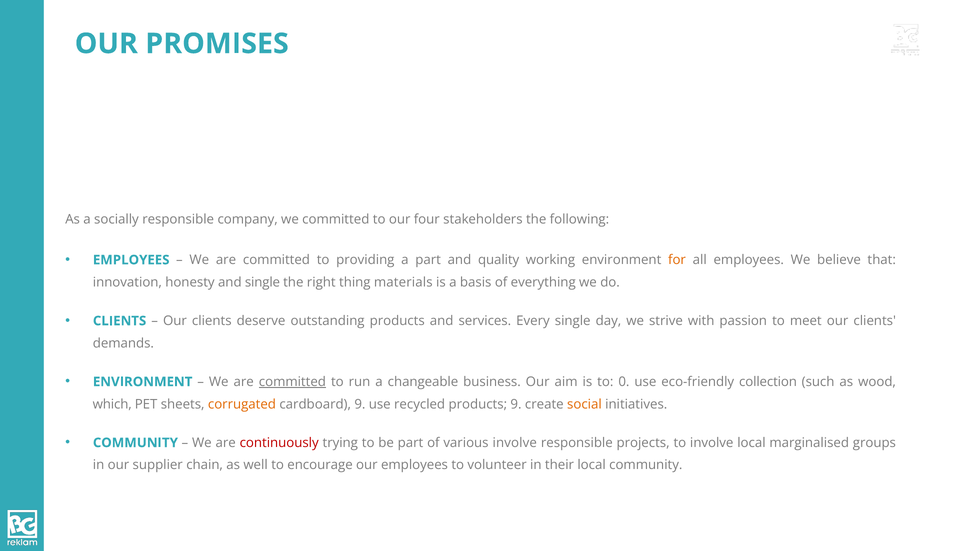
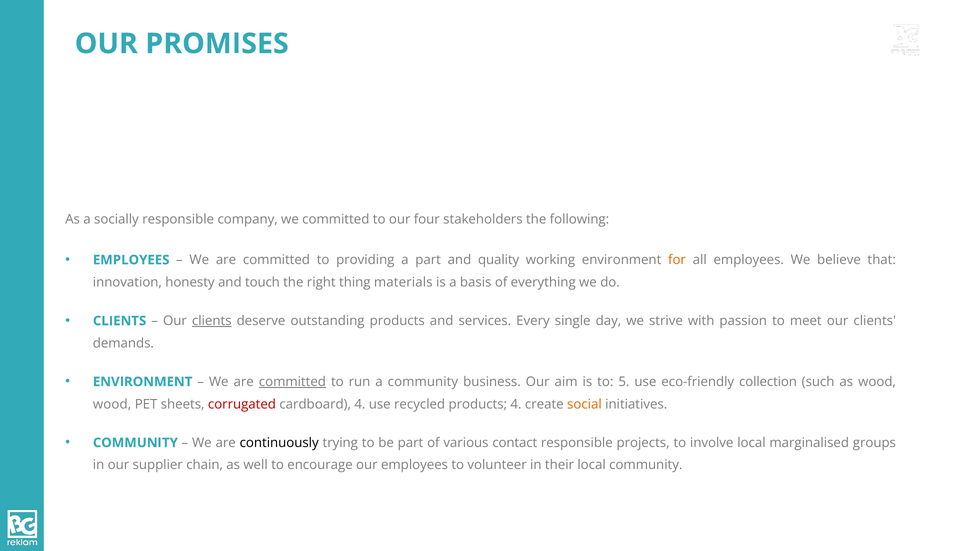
and single: single -> touch
clients at (212, 321) underline: none -> present
a changeable: changeable -> community
0: 0 -> 5
which at (112, 404): which -> wood
corrugated colour: orange -> red
cardboard 9: 9 -> 4
products 9: 9 -> 4
continuously colour: red -> black
various involve: involve -> contact
